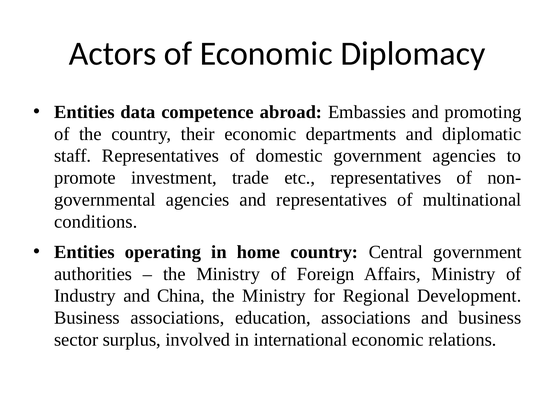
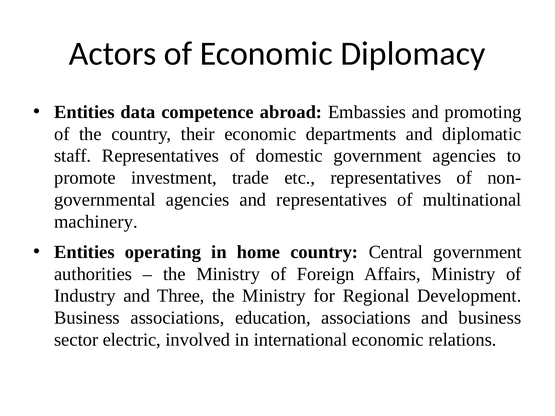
conditions: conditions -> machinery
China: China -> Three
surplus: surplus -> electric
